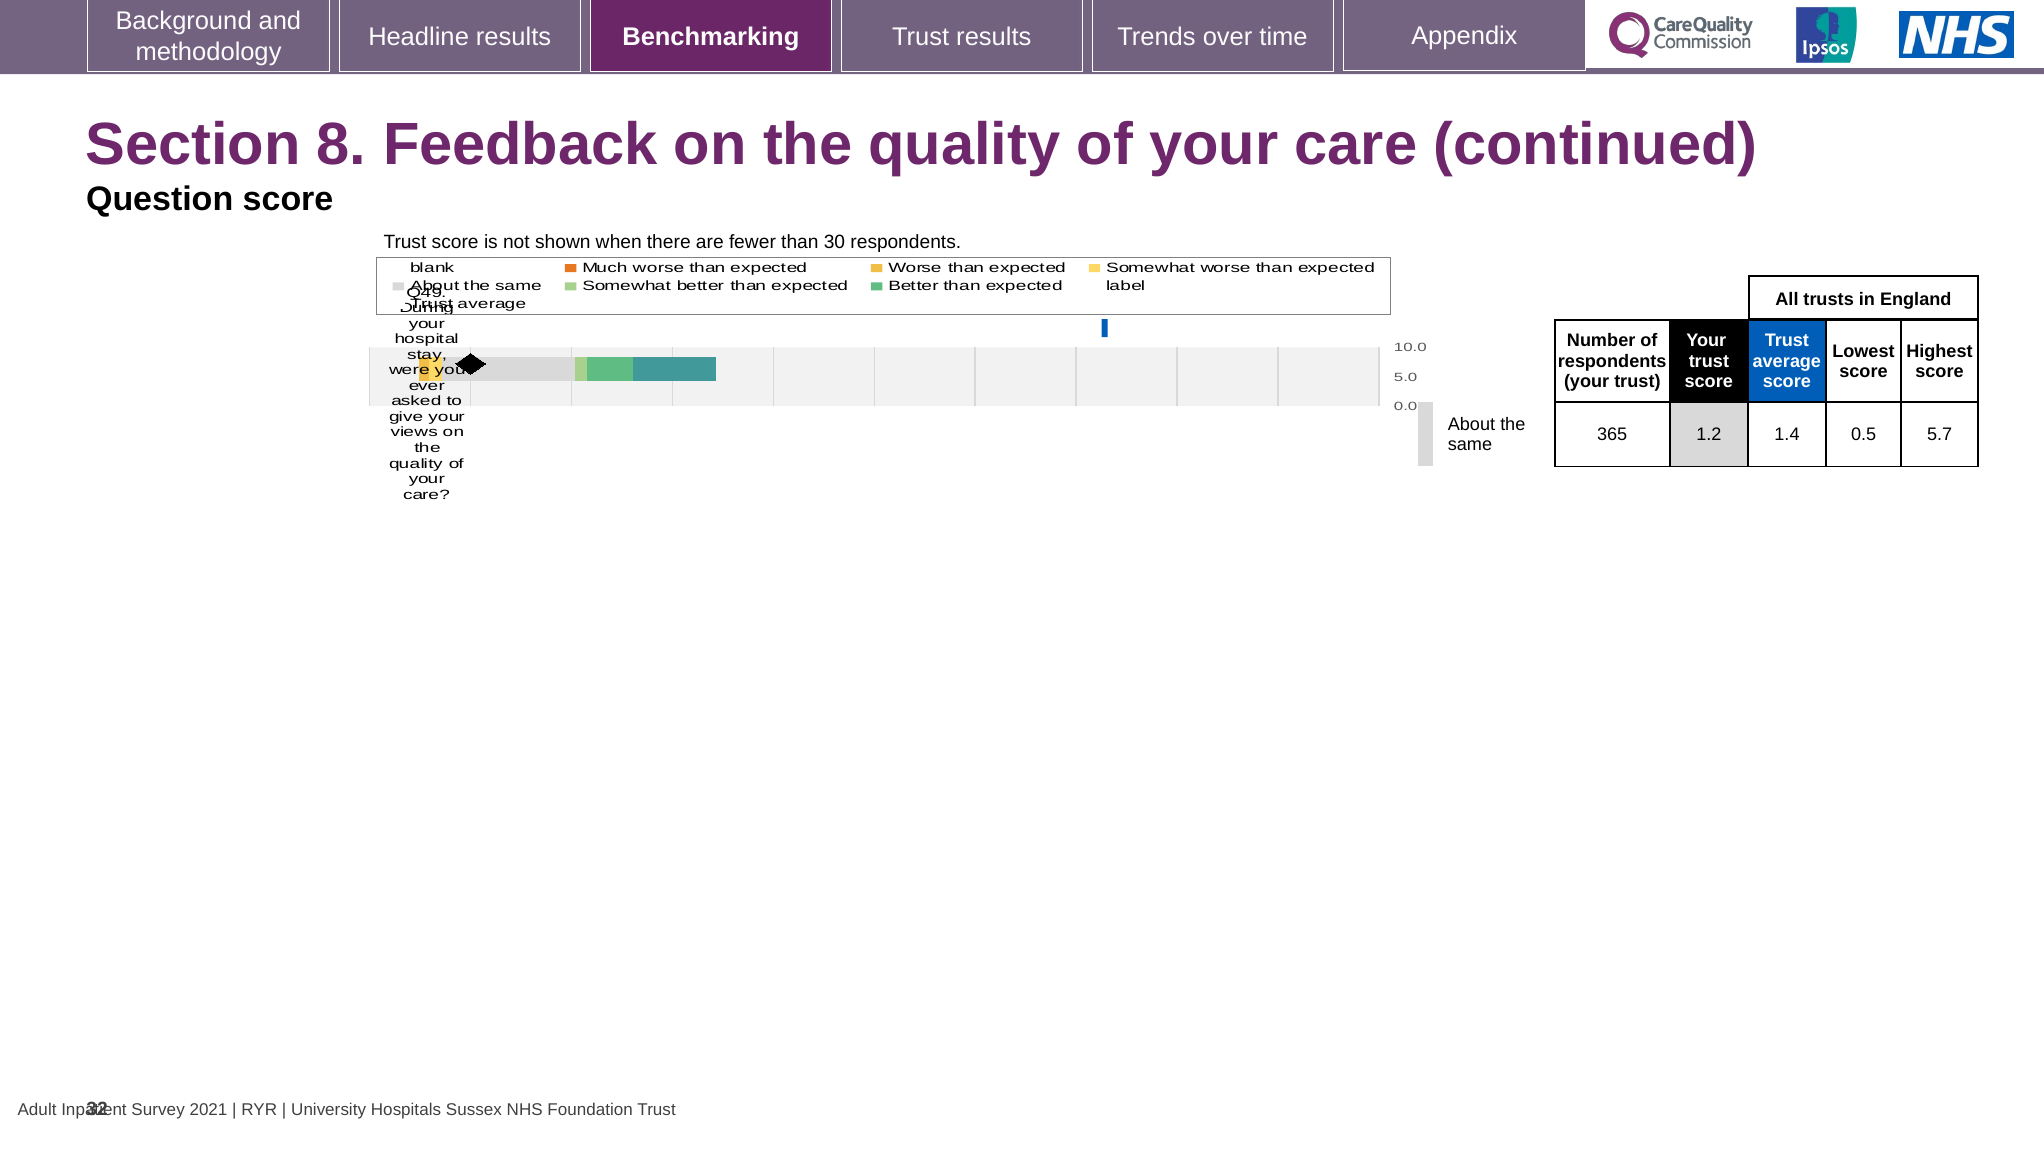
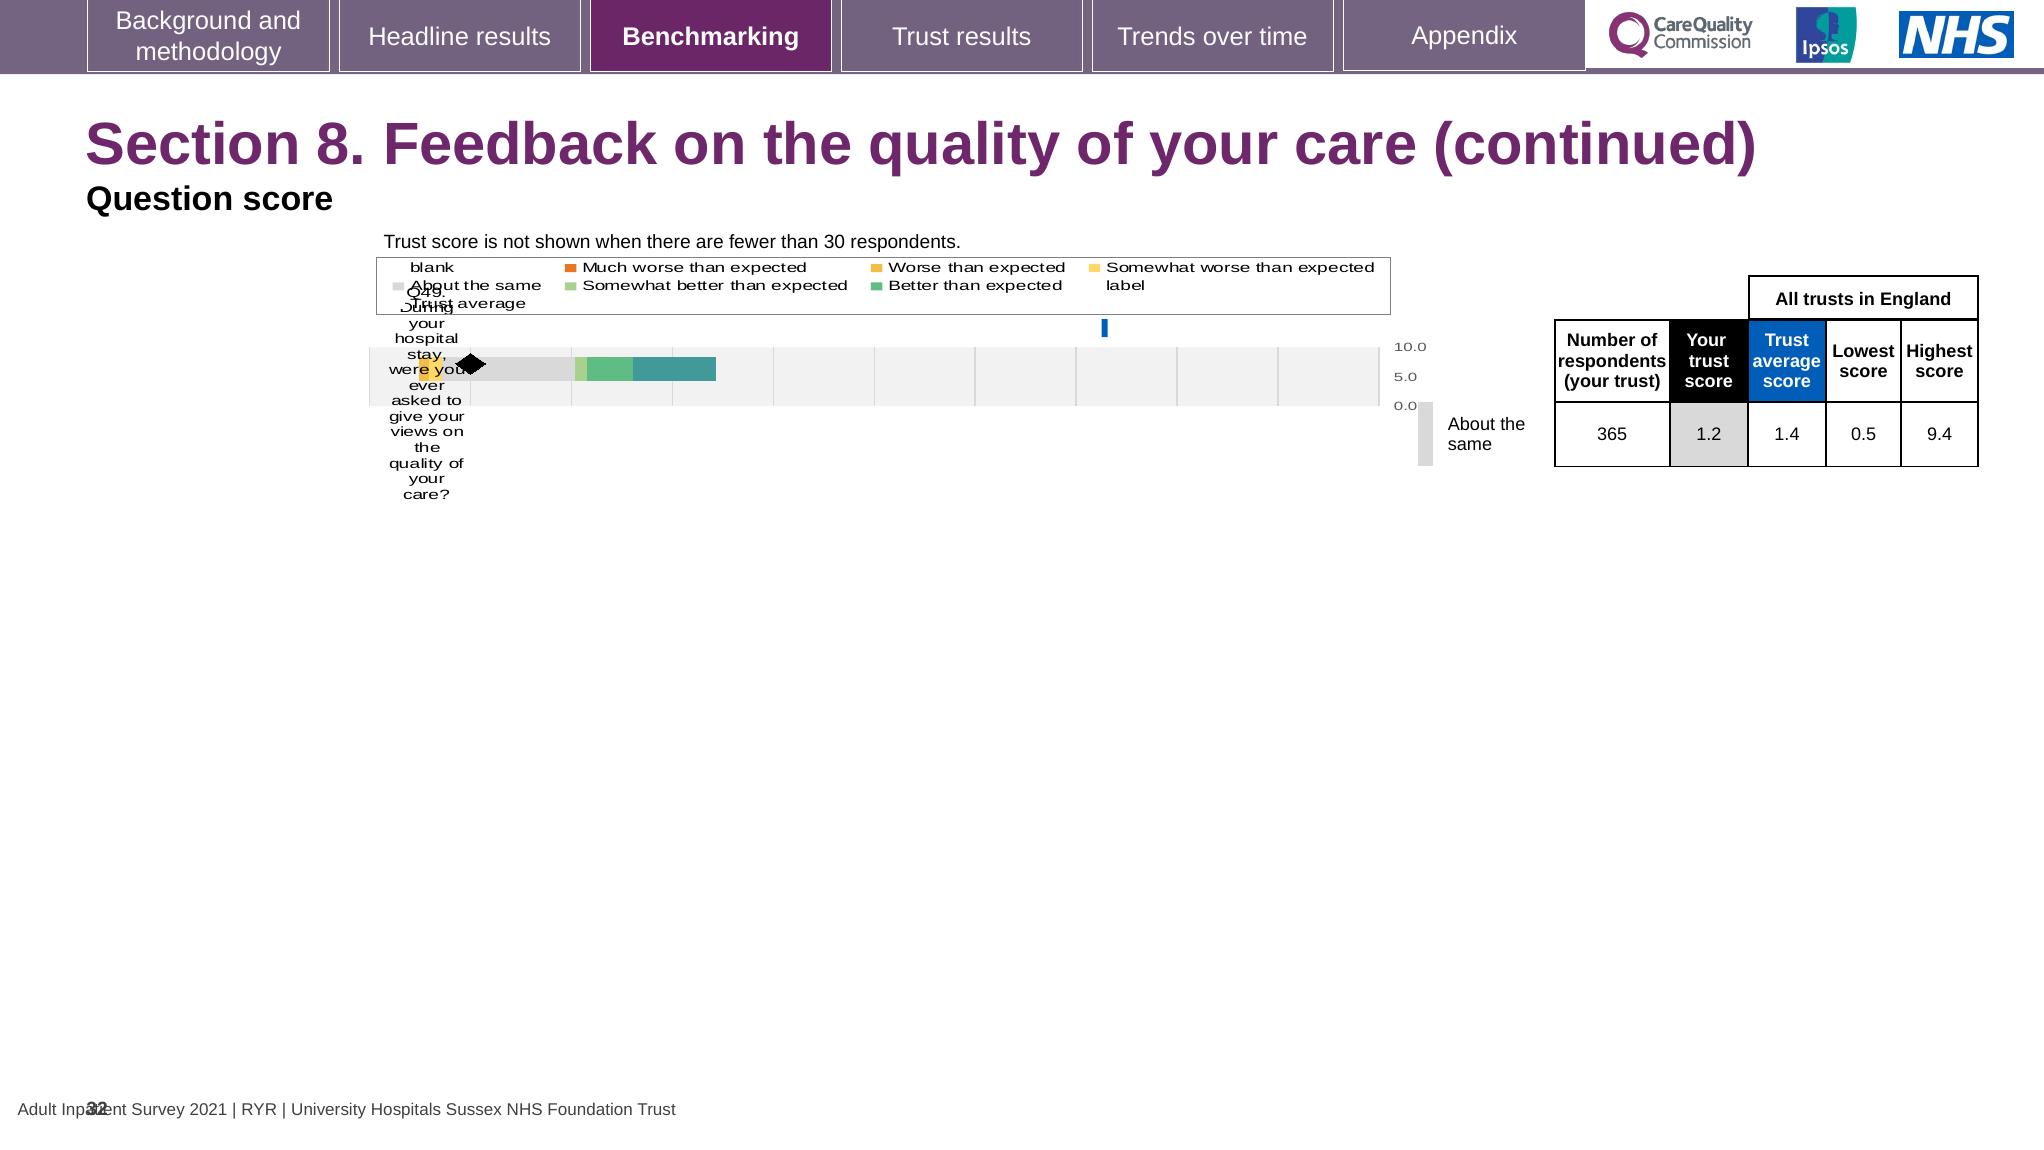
5.7: 5.7 -> 9.4
